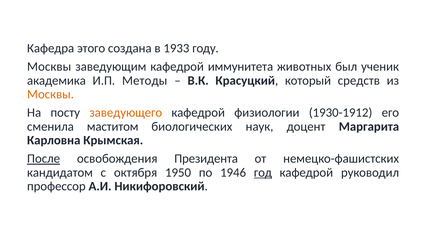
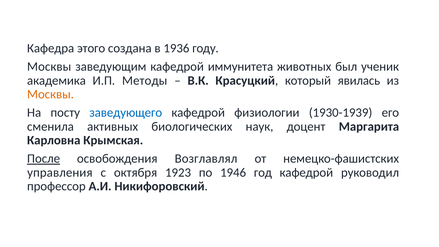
1933: 1933 -> 1936
средств: средств -> явилась
заведующего colour: orange -> blue
1930-1912: 1930-1912 -> 1930-1939
маститом: маститом -> активных
Президента: Президента -> Возглавлял
кандидатом: кандидатом -> управления
1950: 1950 -> 1923
год underline: present -> none
